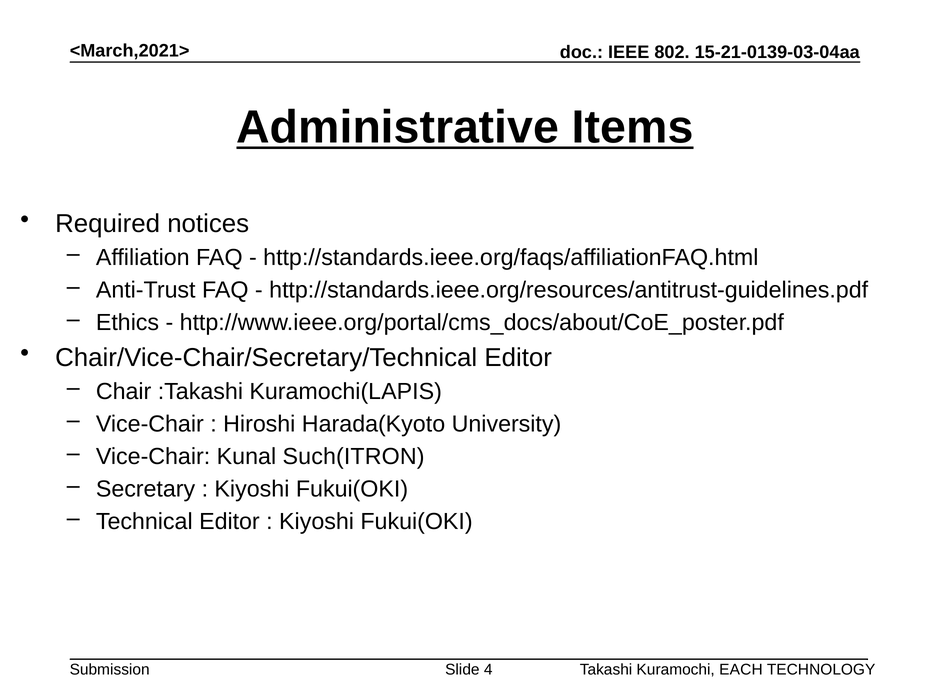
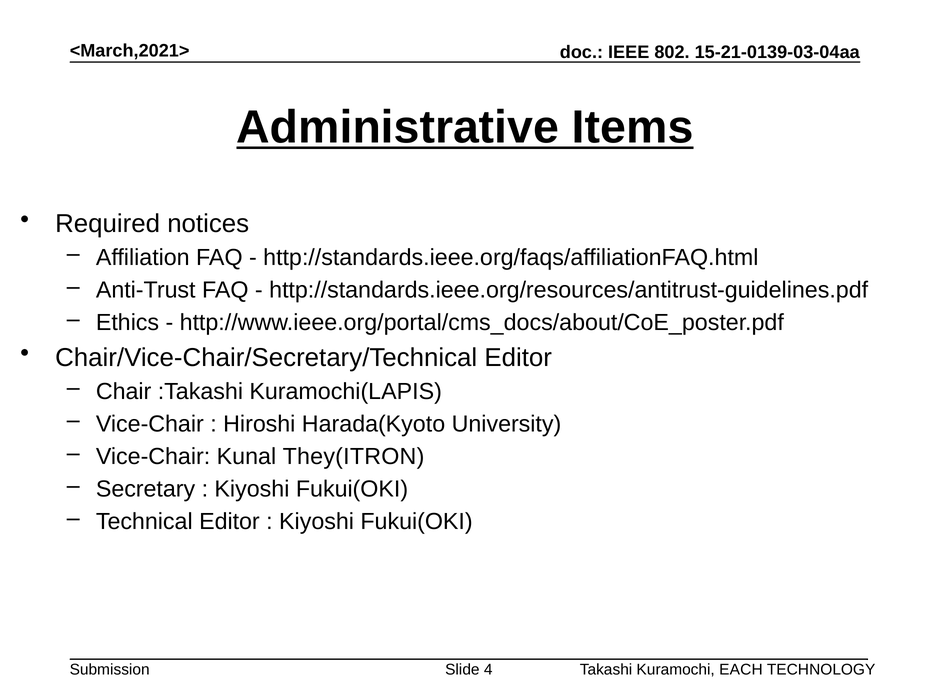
Such(ITRON: Such(ITRON -> They(ITRON
